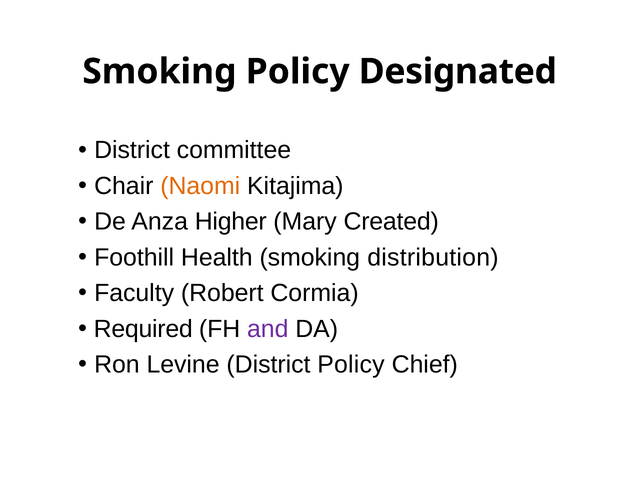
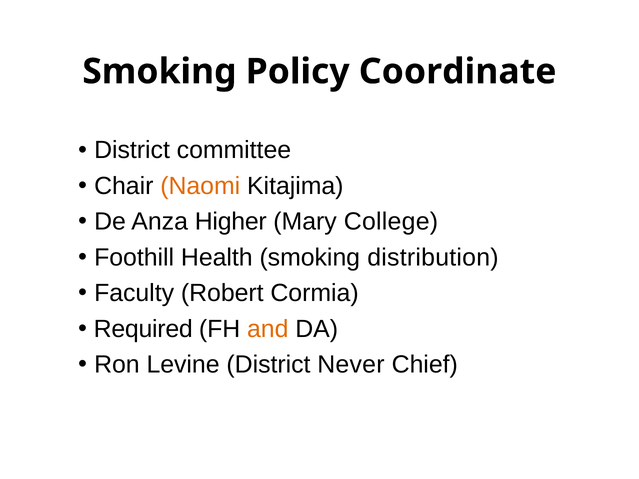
Designated: Designated -> Coordinate
Created: Created -> College
and colour: purple -> orange
District Policy: Policy -> Never
